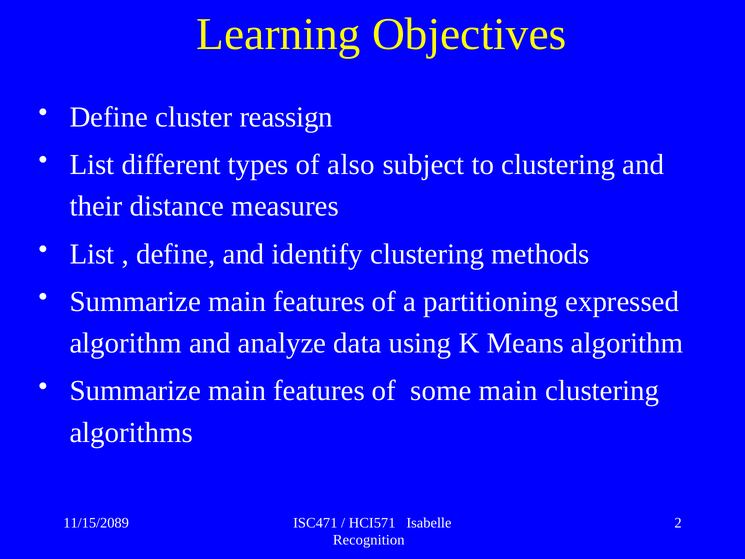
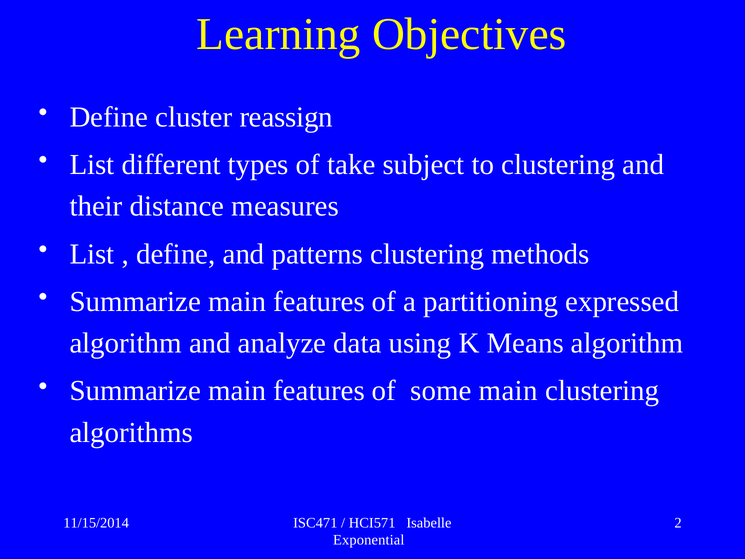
also: also -> take
identify: identify -> patterns
11/15/2089: 11/15/2089 -> 11/15/2014
Recognition: Recognition -> Exponential
